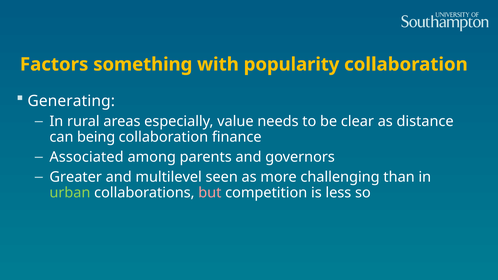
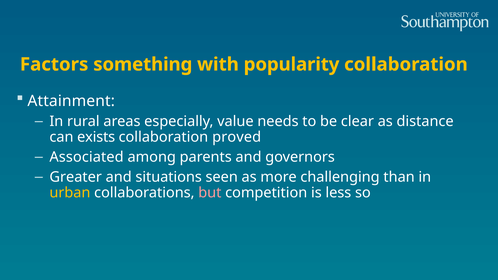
Generating: Generating -> Attainment
being: being -> exists
finance: finance -> proved
multilevel: multilevel -> situations
urban colour: light green -> yellow
